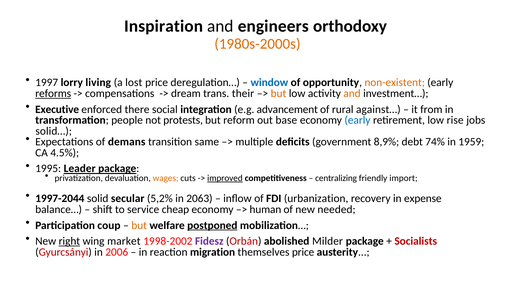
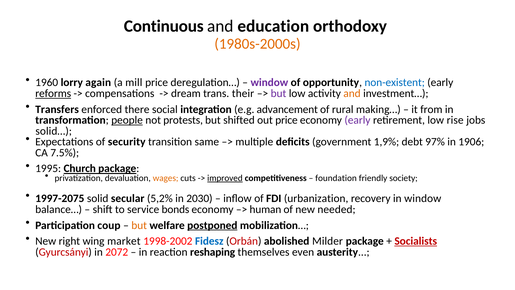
Inspiration: Inspiration -> Continuous
engineers: engineers -> education
1997: 1997 -> 1960
living: living -> again
lost: lost -> mill
window at (269, 82) colour: blue -> purple
non-existent colour: orange -> blue
but at (279, 93) colour: orange -> purple
Executive: Executive -> Transfers
against…: against… -> making…
people underline: none -> present
reform: reform -> shifted
out base: base -> price
early at (357, 120) colour: blue -> purple
demans: demans -> security
8,9%: 8,9% -> 1,9%
74%: 74% -> 97%
1959: 1959 -> 1906
4.5%: 4.5% -> 7.5%
Leader: Leader -> Church
centralizing: centralizing -> foundation
import: import -> society
1997-2044: 1997-2044 -> 1997-2075
2063: 2063 -> 2030
in expense: expense -> window
cheap: cheap -> bonds
right underline: present -> none
Fidesz colour: purple -> blue
Socialists underline: none -> present
2006: 2006 -> 2072
migration: migration -> reshaping
themselves price: price -> even
